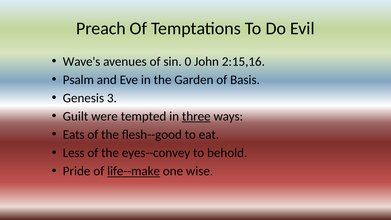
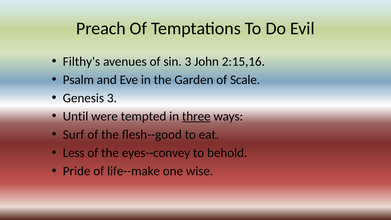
Wave's: Wave's -> Filthy's
sin 0: 0 -> 3
Basis: Basis -> Scale
Guilt: Guilt -> Until
Eats: Eats -> Surf
life--make underline: present -> none
